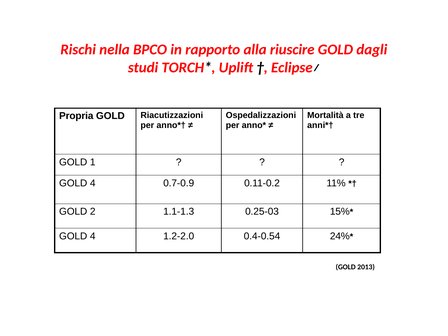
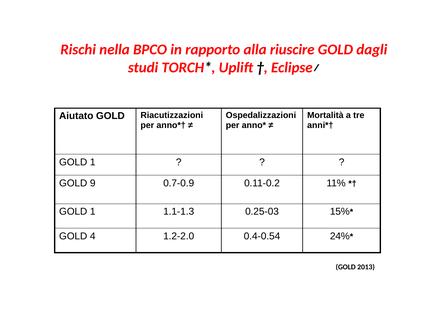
Propria: Propria -> Aiutato
4 at (93, 183): 4 -> 9
2 at (93, 212): 2 -> 1
